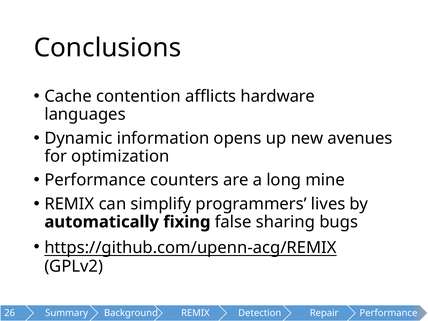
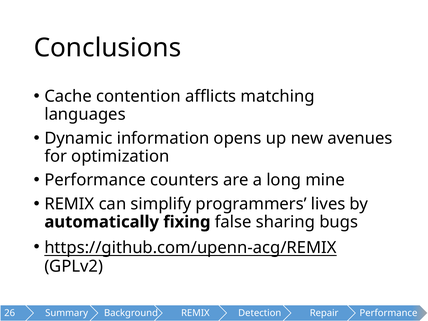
hardware: hardware -> matching
